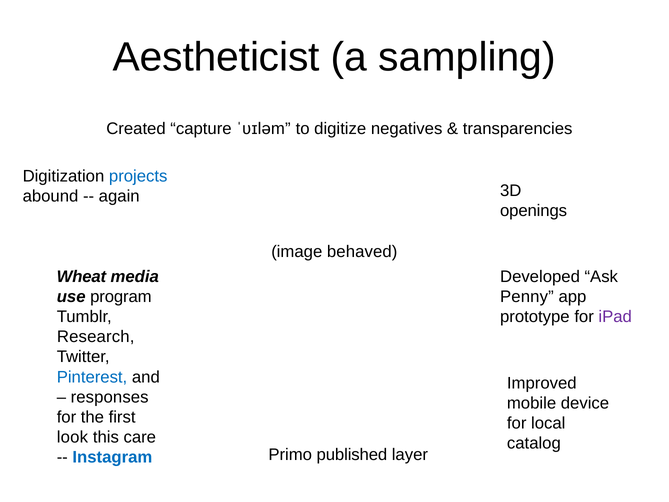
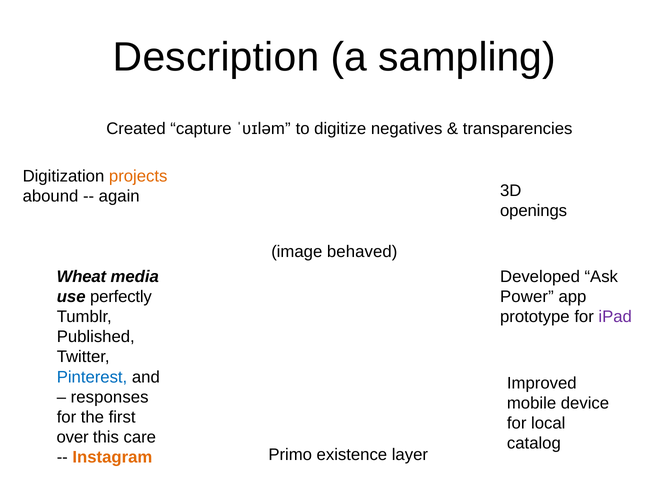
Aestheticist: Aestheticist -> Description
projects colour: blue -> orange
program: program -> perfectly
Penny: Penny -> Power
Research: Research -> Published
look: look -> over
published: published -> existence
Instagram colour: blue -> orange
